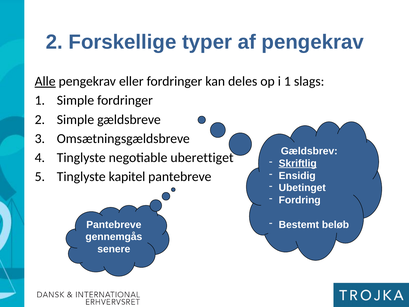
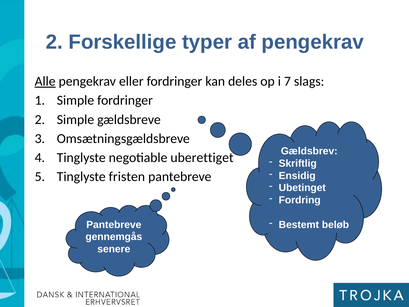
i 1: 1 -> 7
Skriftlig underline: present -> none
kapitel: kapitel -> fristen
